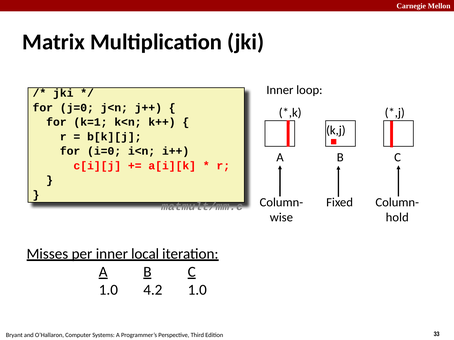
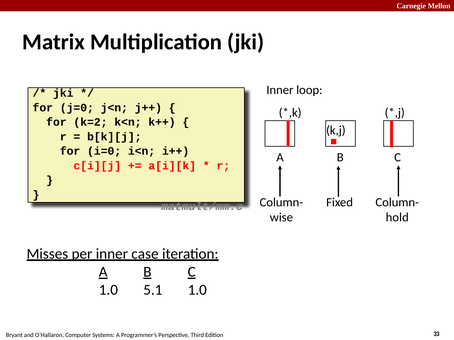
k=1: k=1 -> k=2
local: local -> case
4.2: 4.2 -> 5.1
